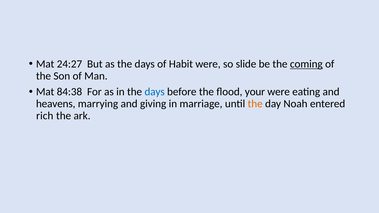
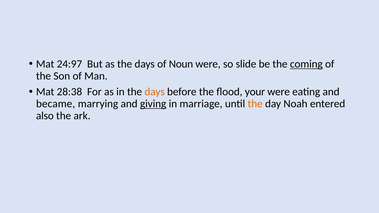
24:27: 24:27 -> 24:97
Habit: Habit -> Noun
84:38: 84:38 -> 28:38
days at (155, 92) colour: blue -> orange
heavens: heavens -> became
giving underline: none -> present
rich: rich -> also
